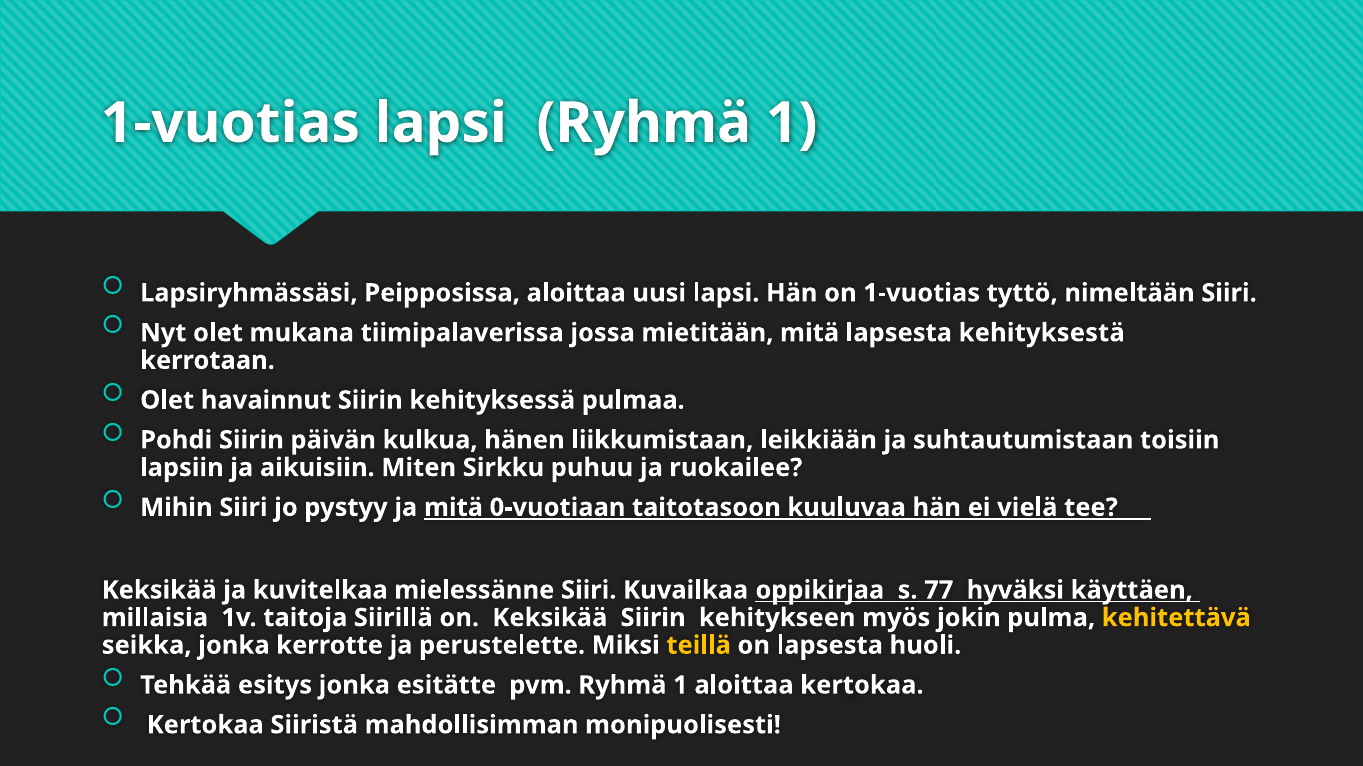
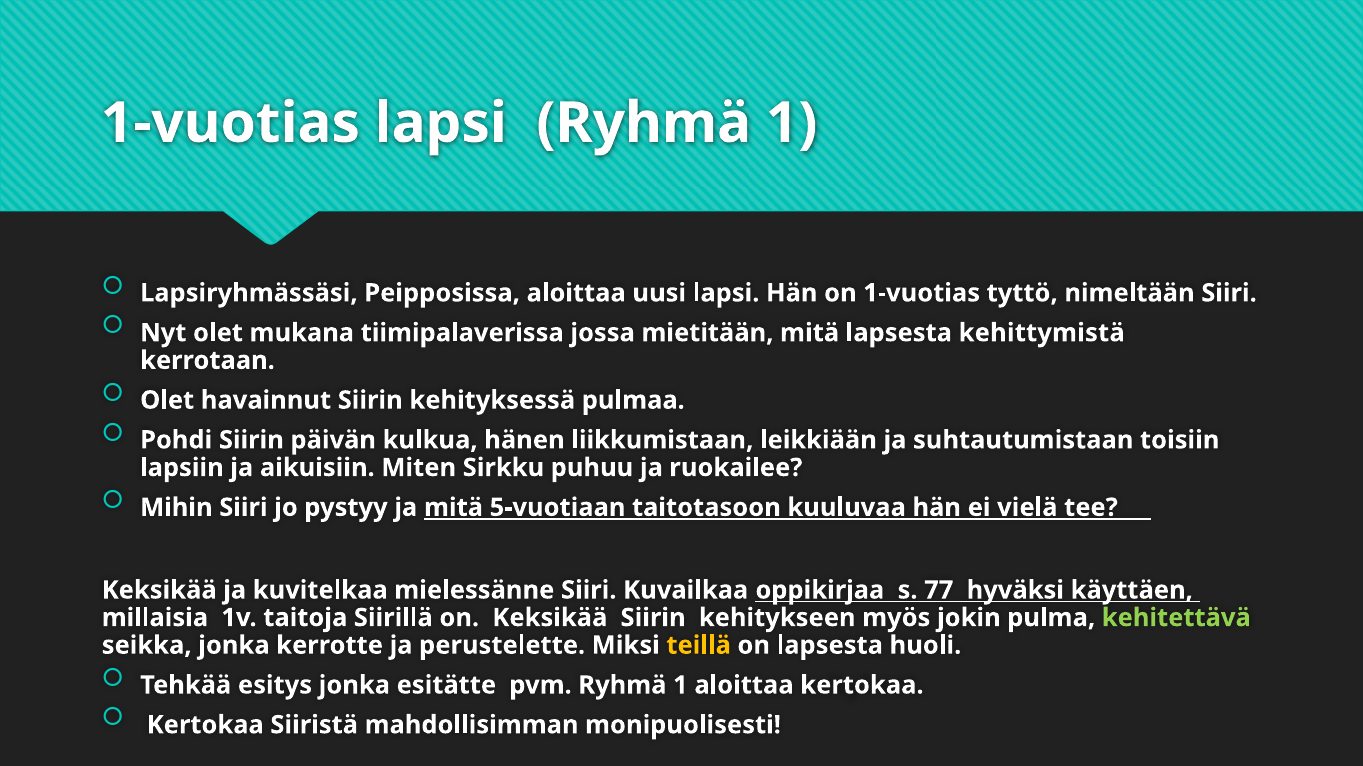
kehityksestä: kehityksestä -> kehittymistä
0-vuotiaan: 0-vuotiaan -> 5-vuotiaan
kehitettävä colour: yellow -> light green
